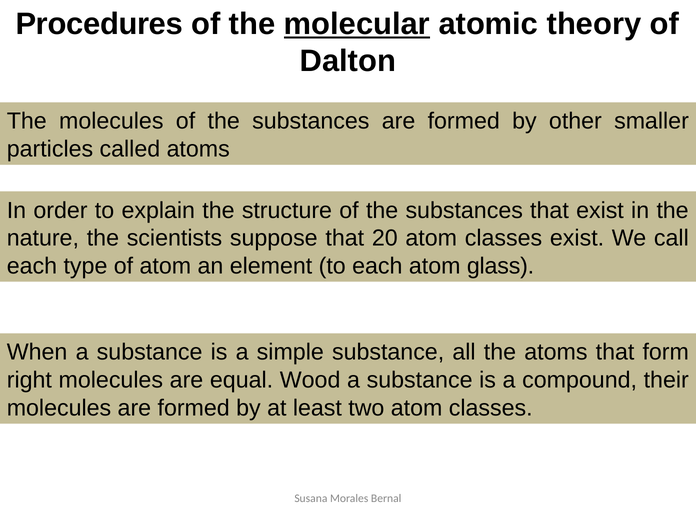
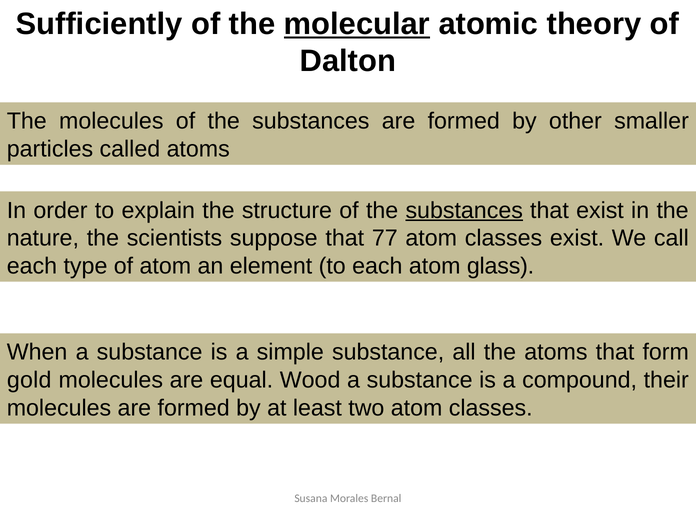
Procedures: Procedures -> Sufficiently
substances at (464, 210) underline: none -> present
20: 20 -> 77
right: right -> gold
